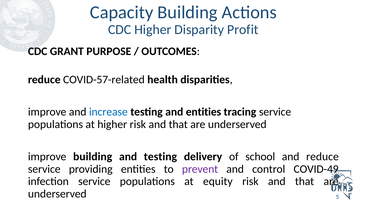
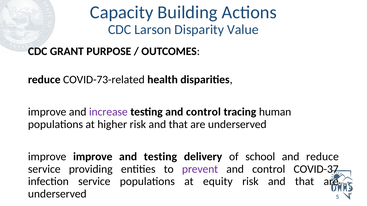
CDC Higher: Higher -> Larson
Profit: Profit -> Value
COVID-57-related: COVID-57-related -> COVID-73-related
increase colour: blue -> purple
testing and entities: entities -> control
tracing service: service -> human
improve building: building -> improve
COVID-49: COVID-49 -> COVID-37
